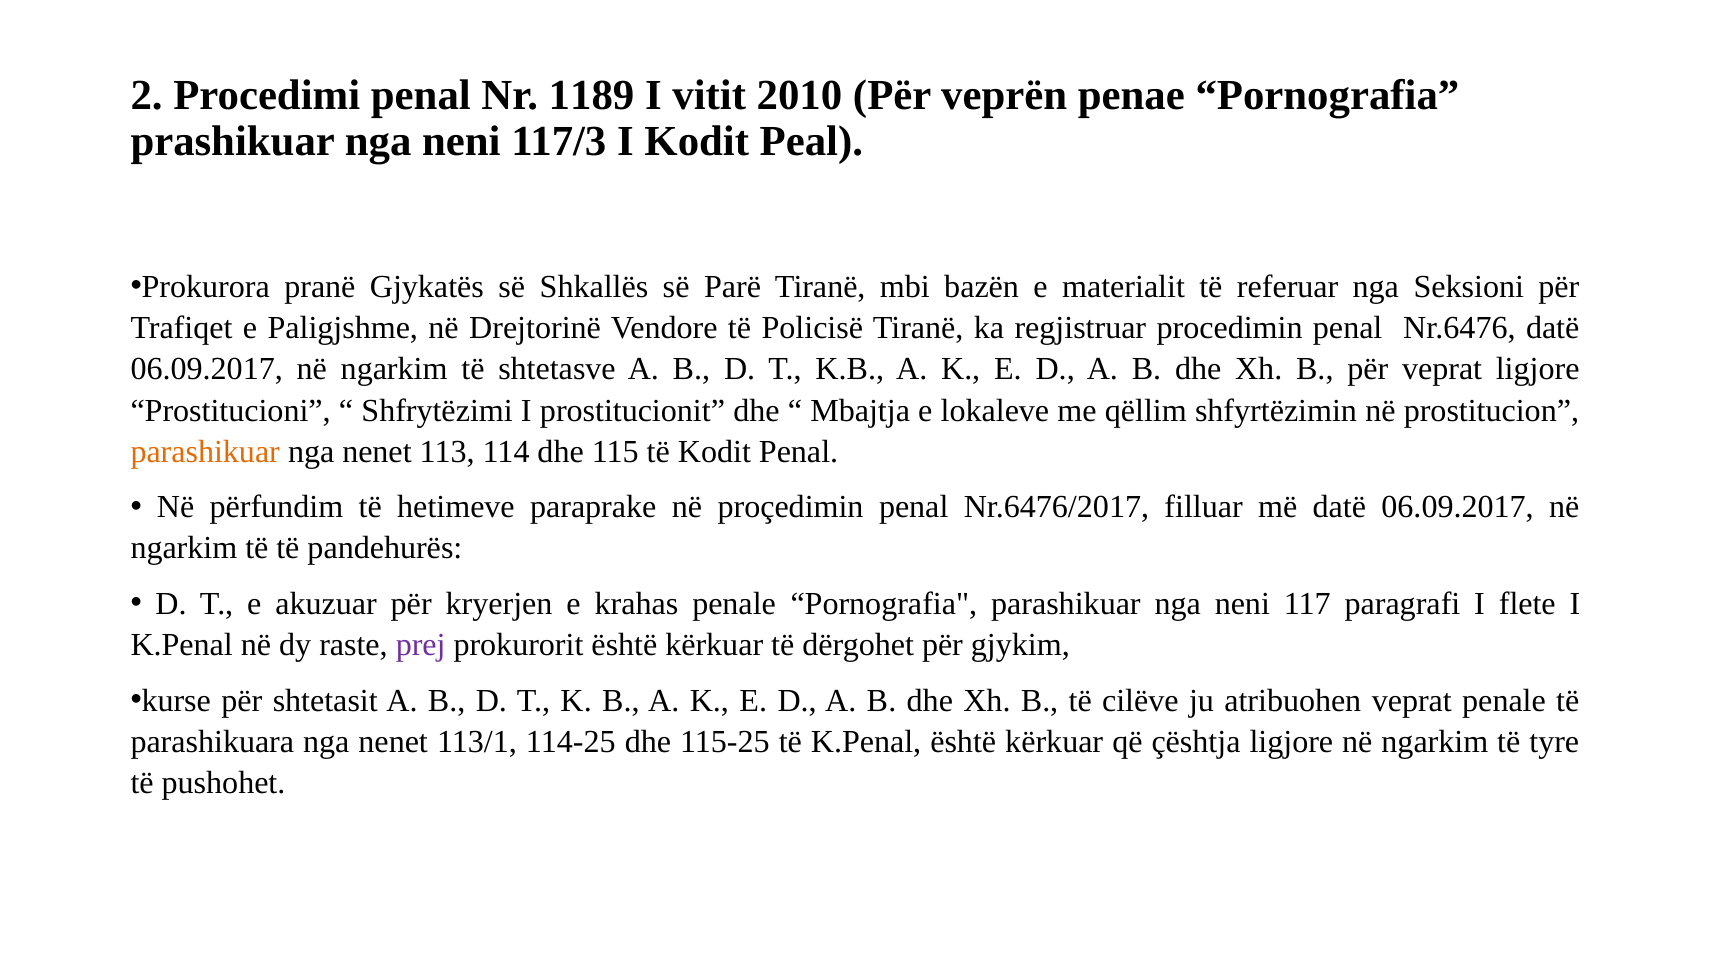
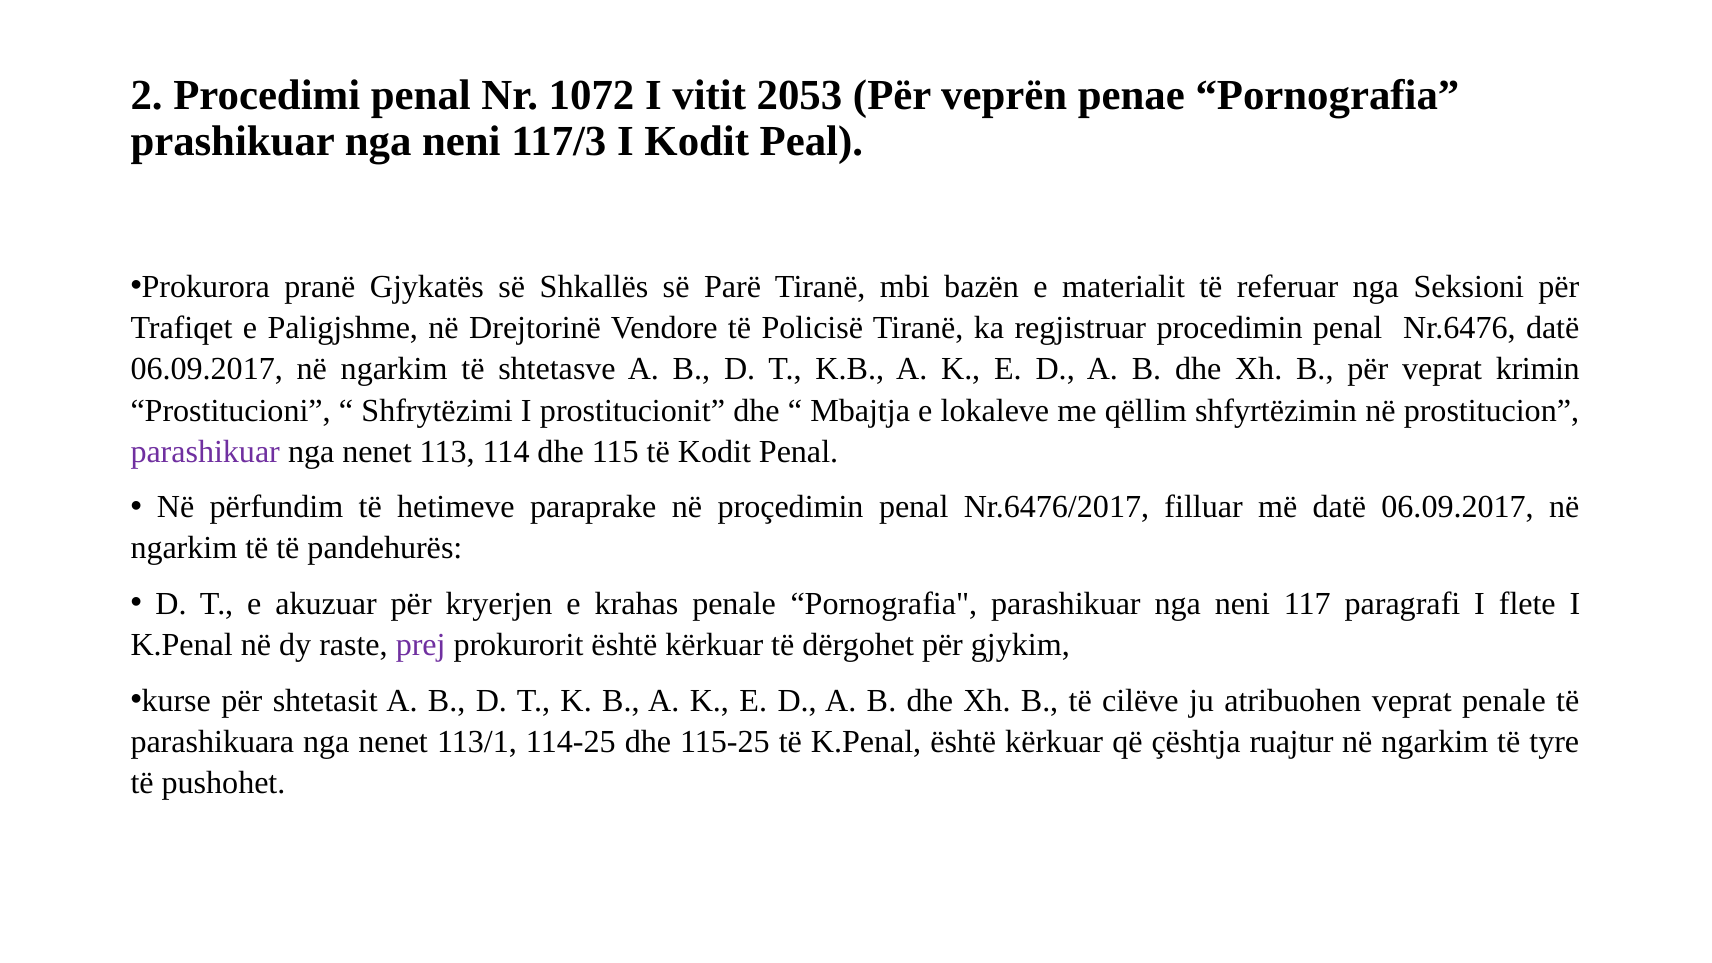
1189: 1189 -> 1072
2010: 2010 -> 2053
veprat ligjore: ligjore -> krimin
parashikuar at (205, 452) colour: orange -> purple
çështja ligjore: ligjore -> ruajtur
